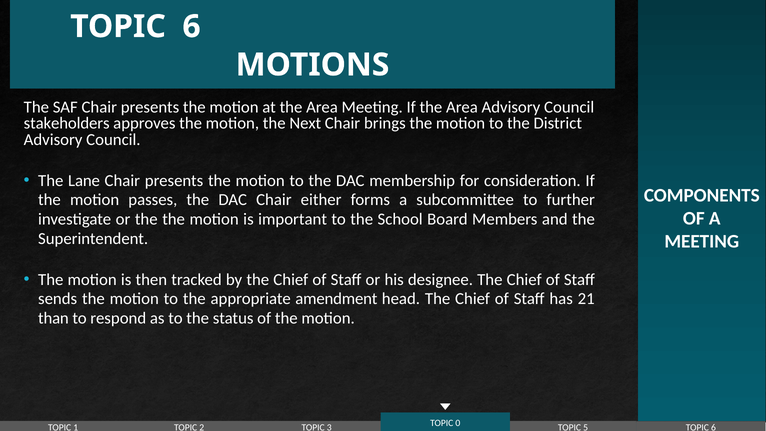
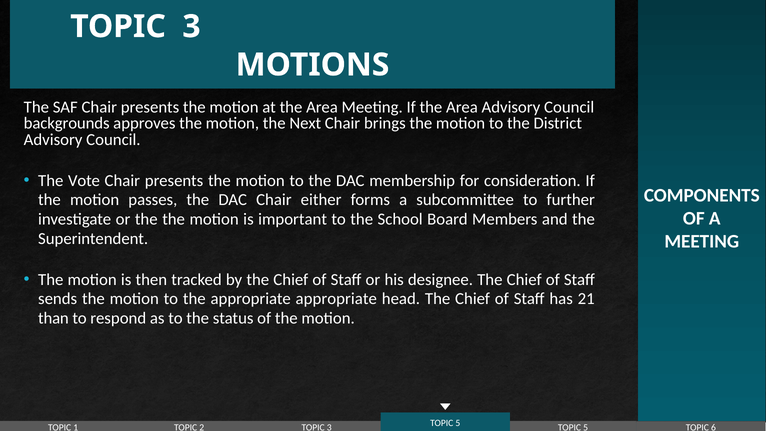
6 at (192, 27): 6 -> 3
stakeholders: stakeholders -> backgrounds
Lane: Lane -> Vote
appropriate amendment: amendment -> appropriate
0 at (458, 423): 0 -> 5
